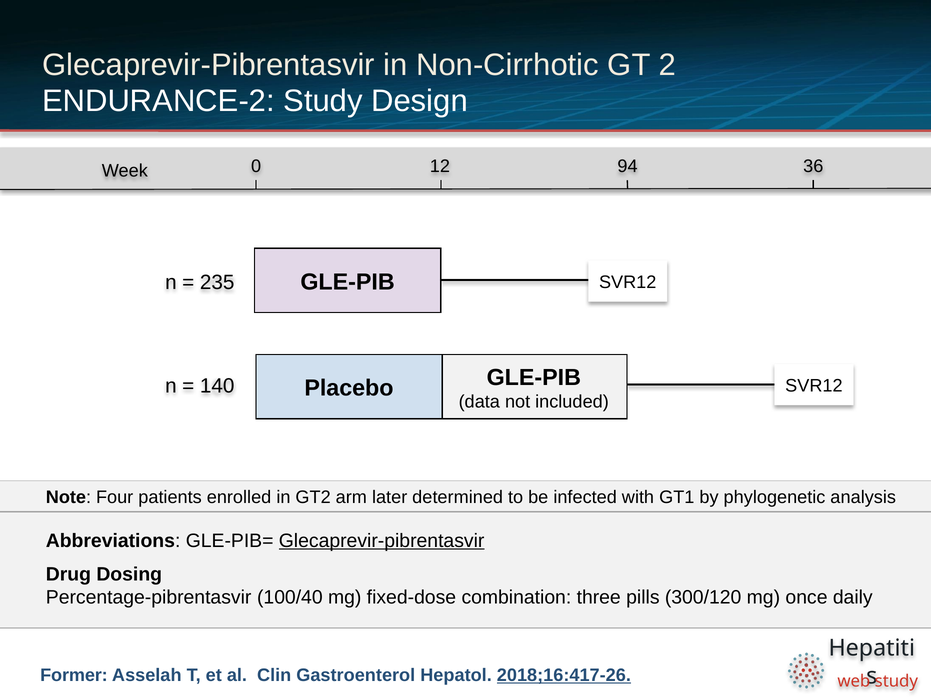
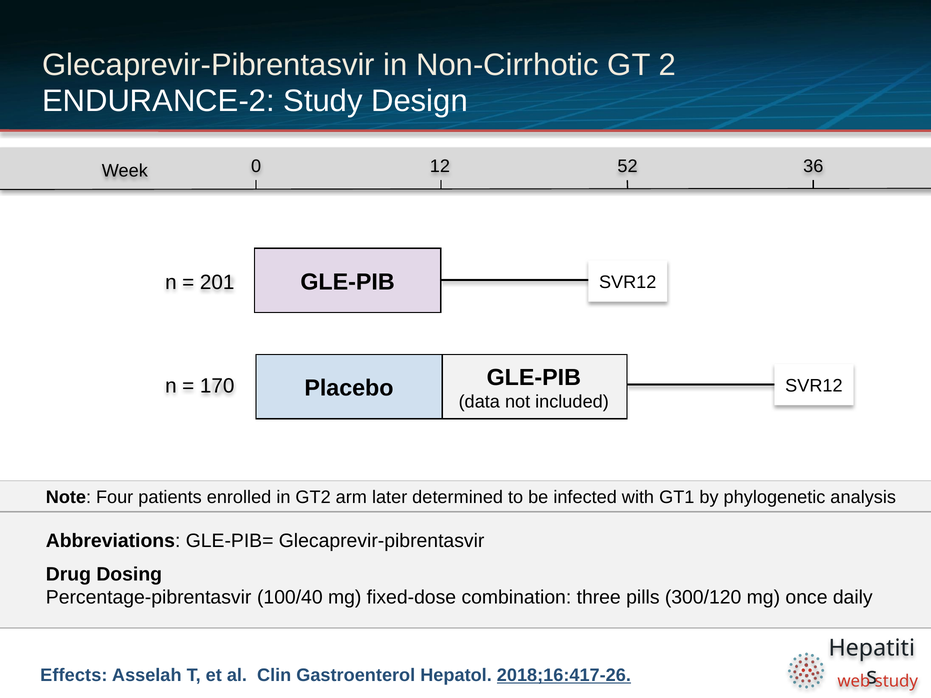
94: 94 -> 52
235: 235 -> 201
140: 140 -> 170
Glecaprevir-pibrentasvir at (382, 541) underline: present -> none
Former: Former -> Effects
